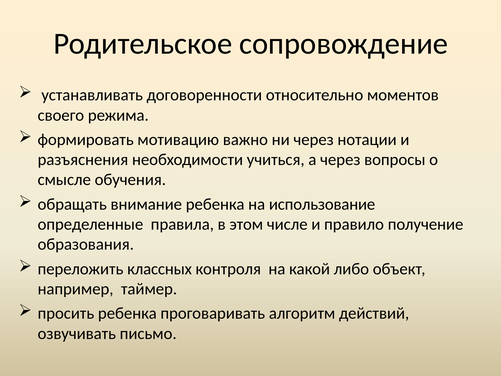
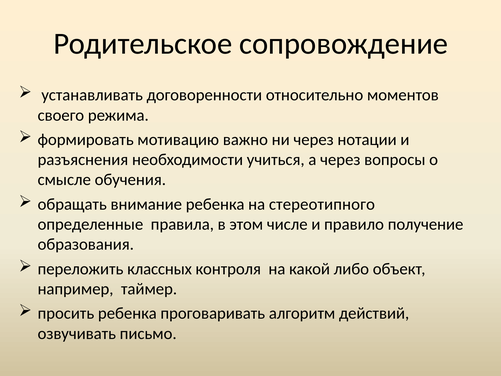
использование: использование -> стереотипного
